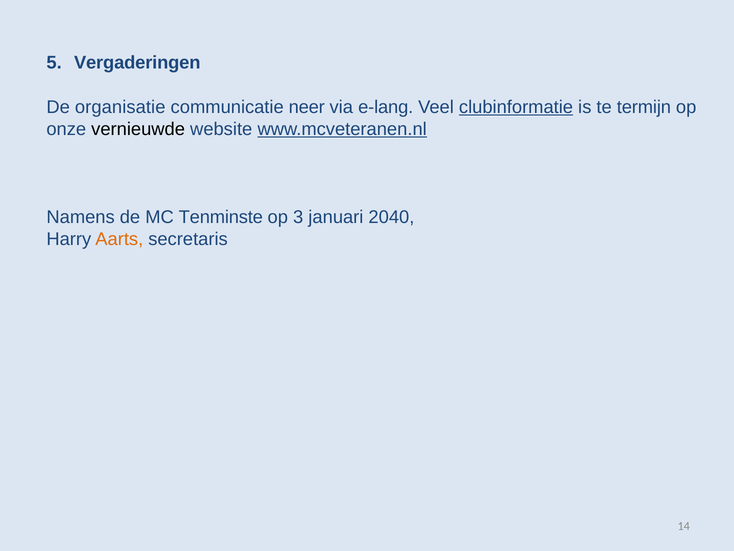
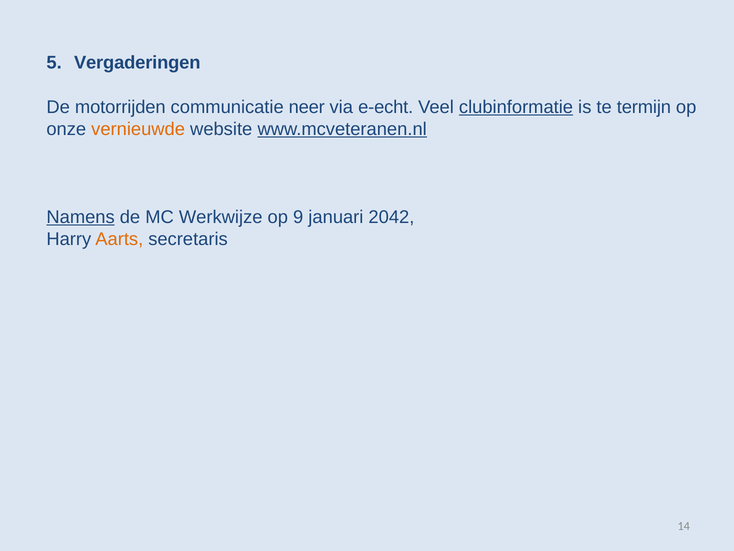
organisatie: organisatie -> motorrijden
e-lang: e-lang -> e-echt
vernieuwde colour: black -> orange
Namens underline: none -> present
Tenminste: Tenminste -> Werkwijze
3: 3 -> 9
2040: 2040 -> 2042
